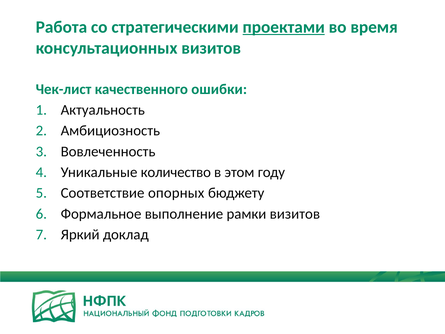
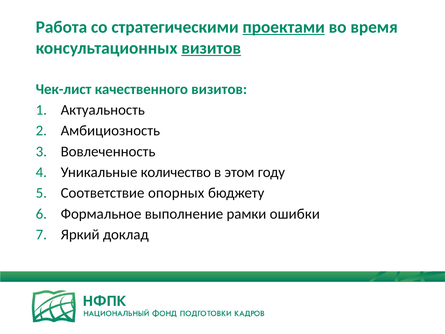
визитов at (211, 48) underline: none -> present
качественного ошибки: ошибки -> визитов
рамки визитов: визитов -> ошибки
